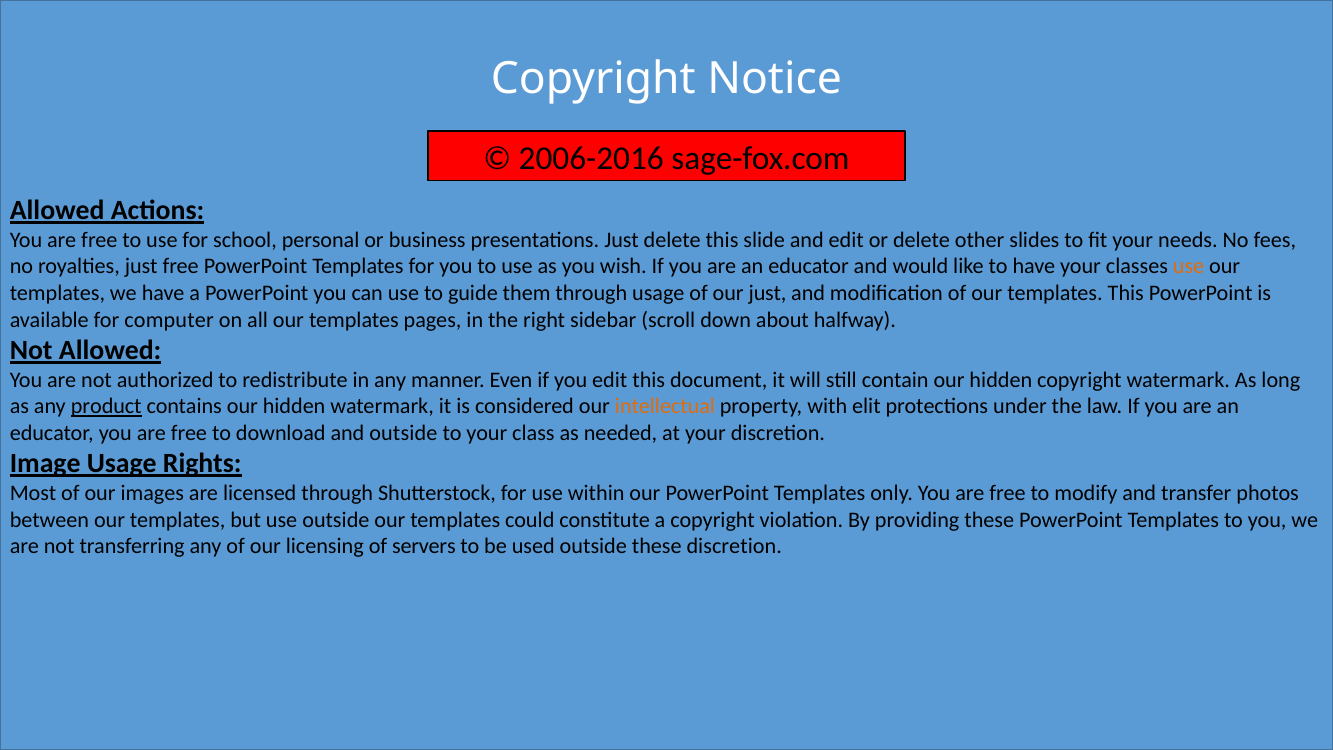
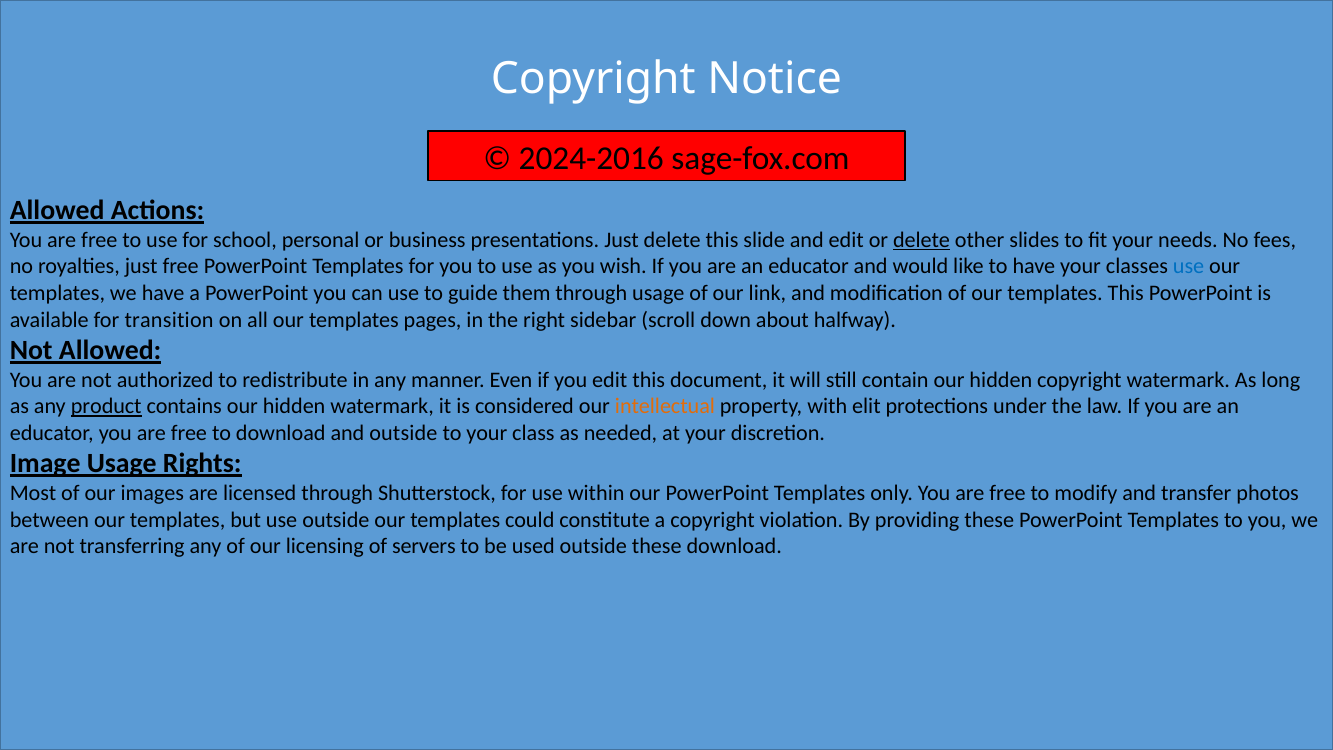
2006-2016: 2006-2016 -> 2024-2016
delete at (922, 240) underline: none -> present
use at (1189, 266) colour: orange -> blue
our just: just -> link
computer: computer -> transition
these discretion: discretion -> download
